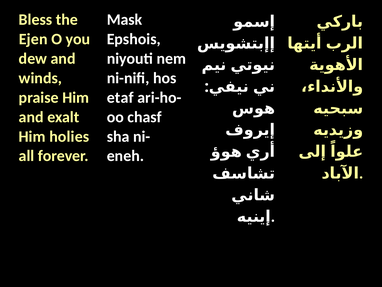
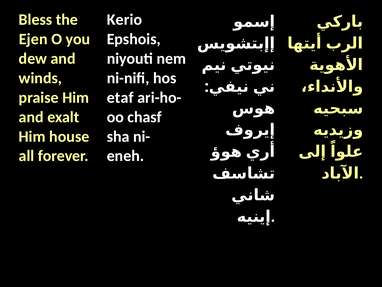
Mask: Mask -> Kerio
holies: holies -> house
